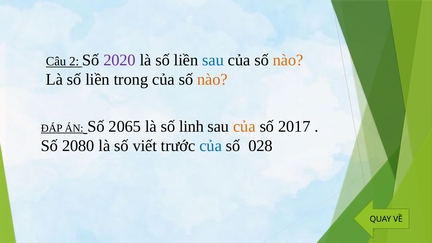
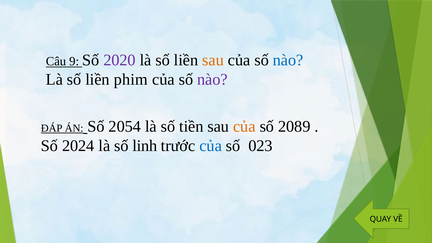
2: 2 -> 9
sau at (213, 60) colour: blue -> orange
nào at (288, 60) colour: orange -> blue
trong: trong -> phim
nào at (212, 80) colour: orange -> purple
2065: 2065 -> 2054
linh: linh -> tiền
2017: 2017 -> 2089
2080: 2080 -> 2024
viết: viết -> linh
028: 028 -> 023
